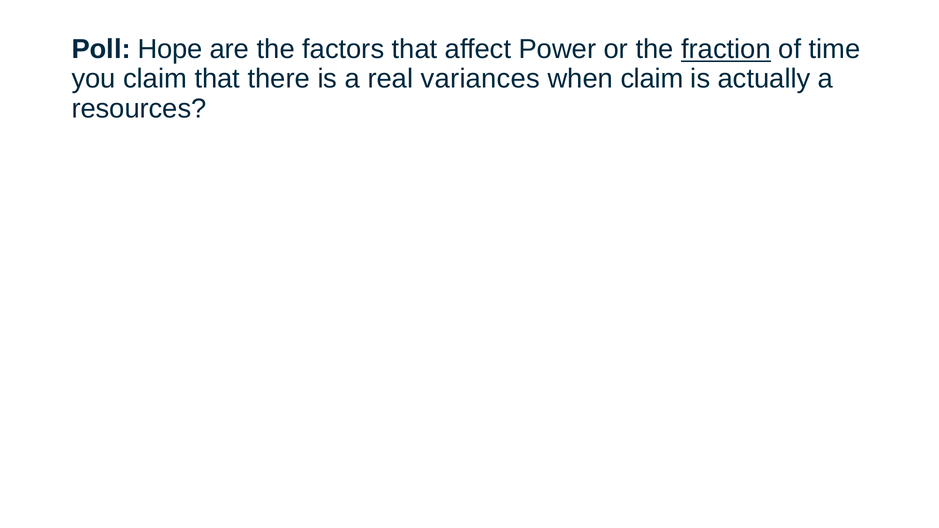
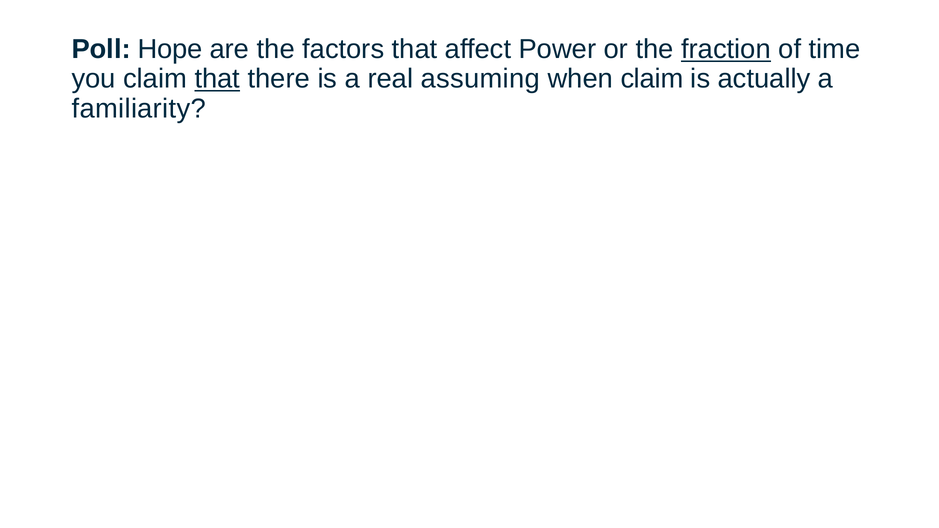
that at (217, 79) underline: none -> present
variances: variances -> assuming
resources: resources -> familiarity
